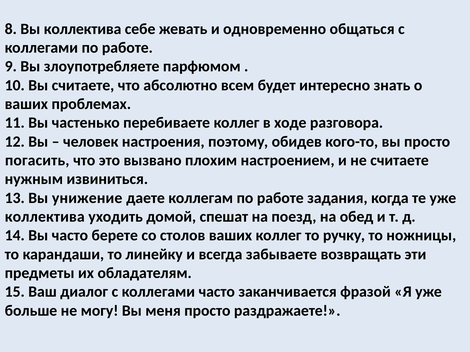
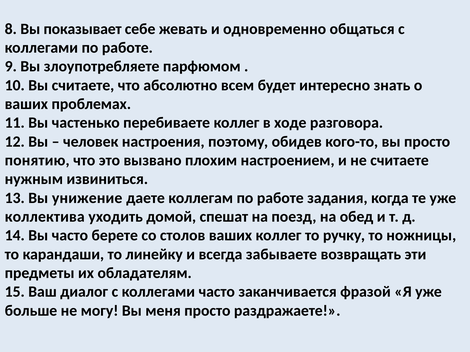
Вы коллектива: коллектива -> показывает
погасить: погасить -> понятию
